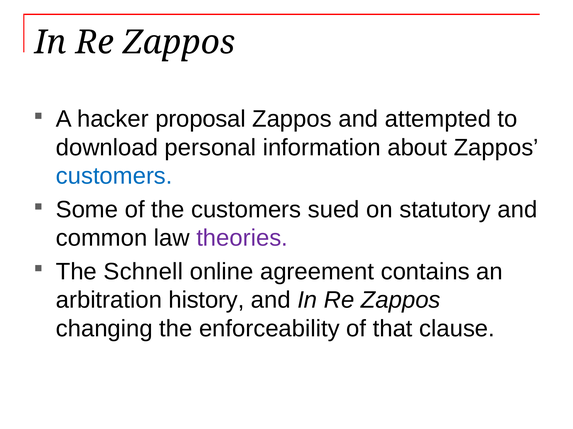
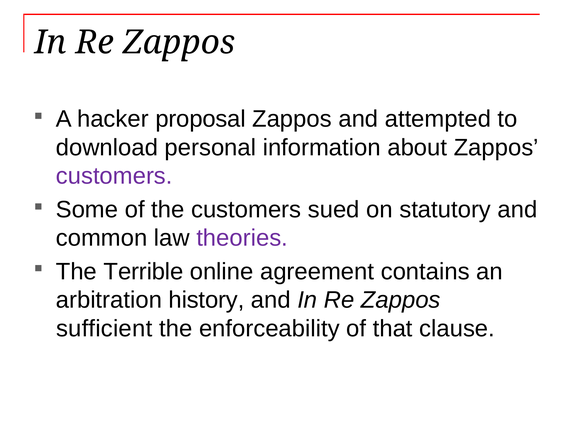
customers at (114, 176) colour: blue -> purple
Schnell: Schnell -> Terrible
changing: changing -> sufficient
